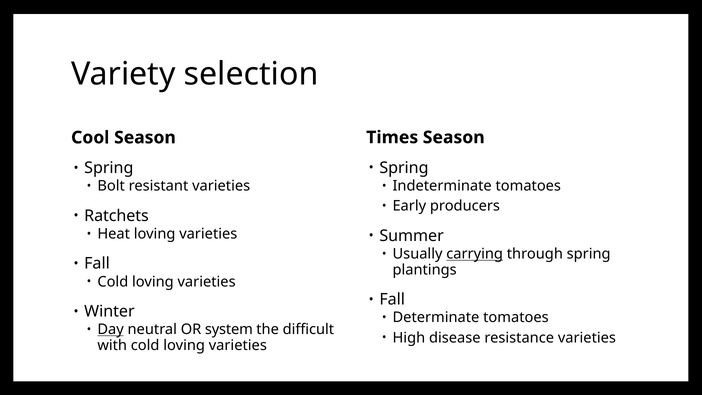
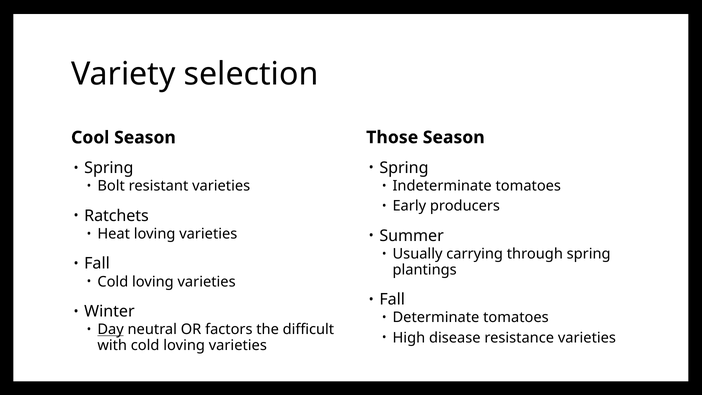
Times: Times -> Those
carrying underline: present -> none
system: system -> factors
